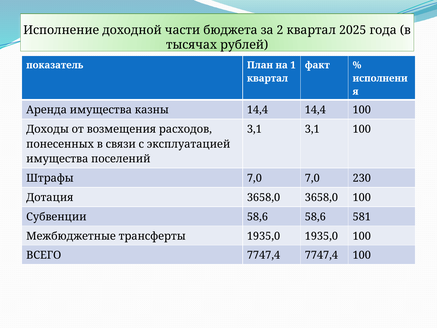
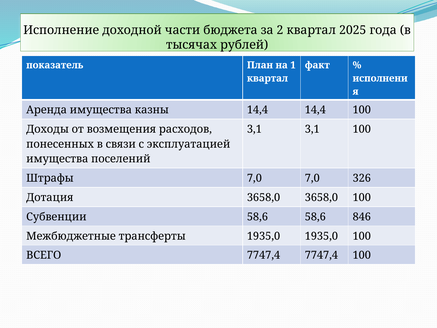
230: 230 -> 326
581: 581 -> 846
